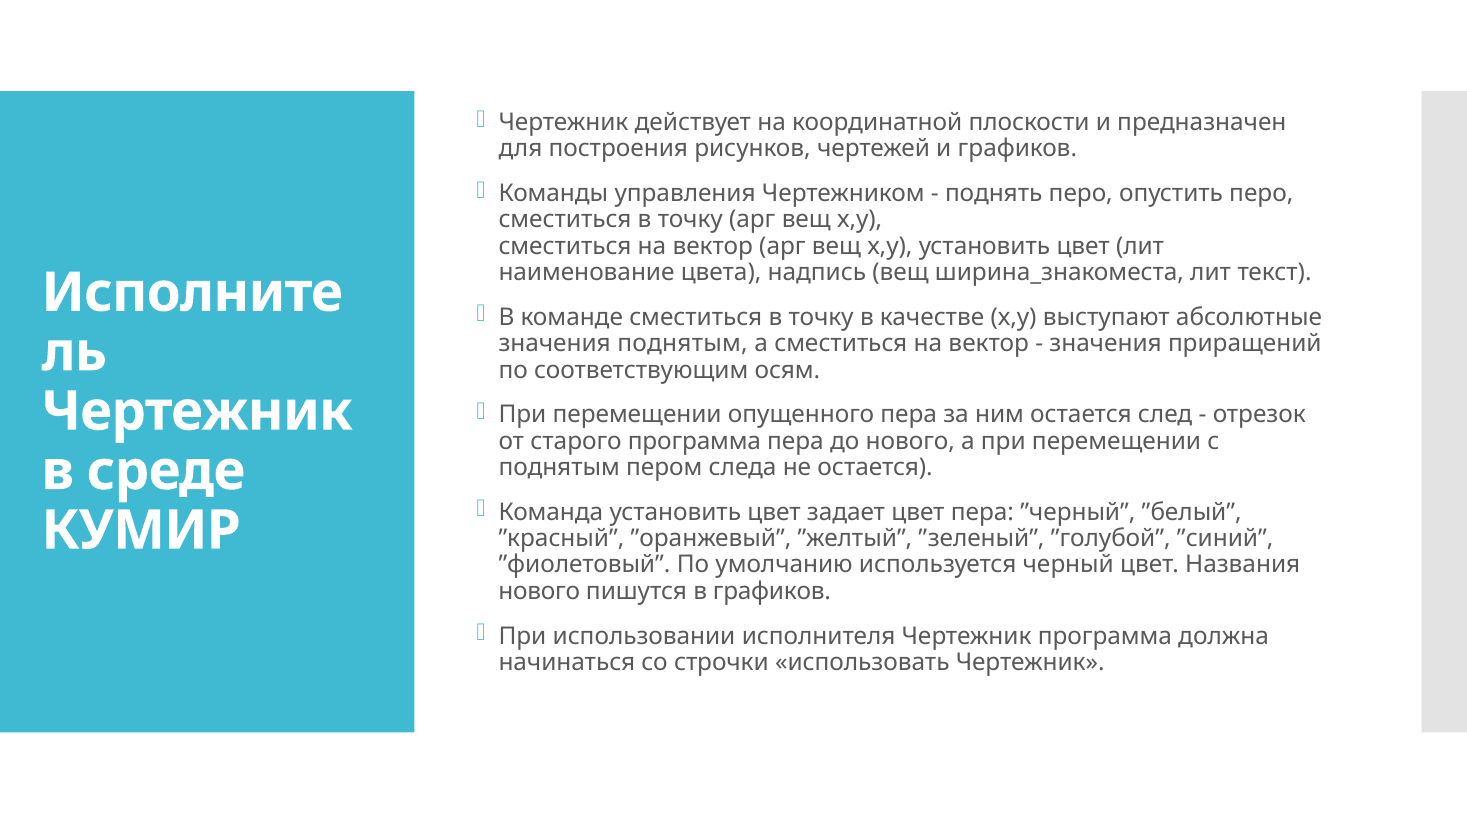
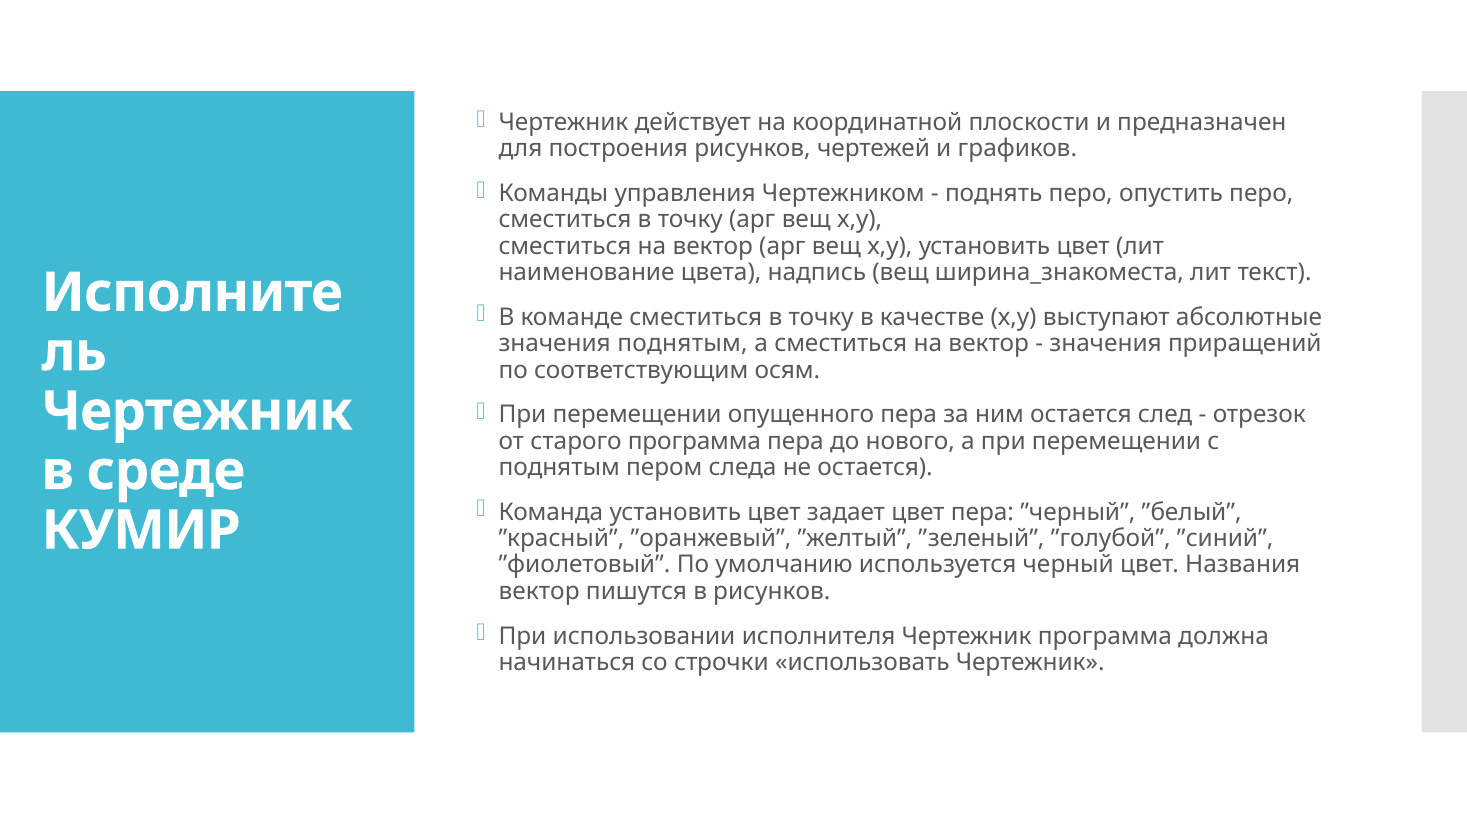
нового at (539, 591): нового -> вектор
в графиков: графиков -> рисунков
